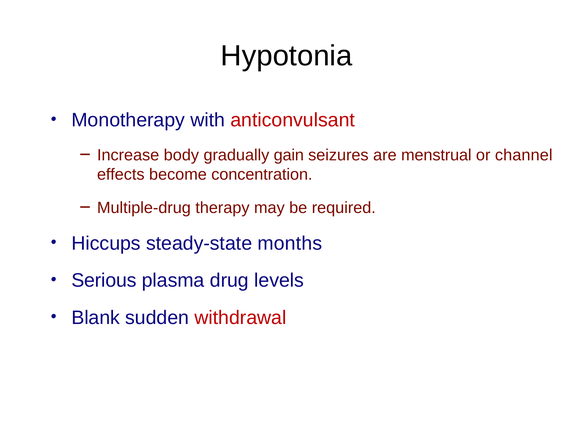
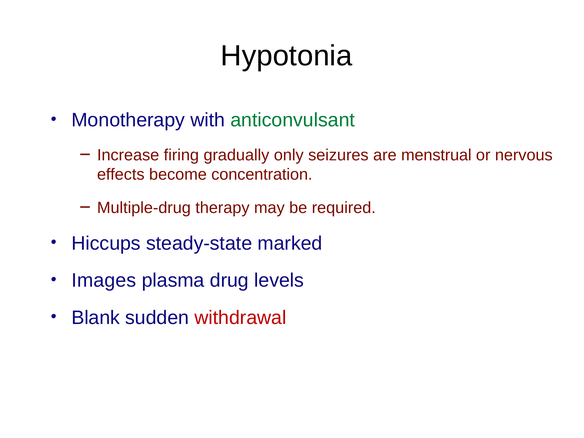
anticonvulsant colour: red -> green
body: body -> firing
gain: gain -> only
channel: channel -> nervous
months: months -> marked
Serious: Serious -> Images
